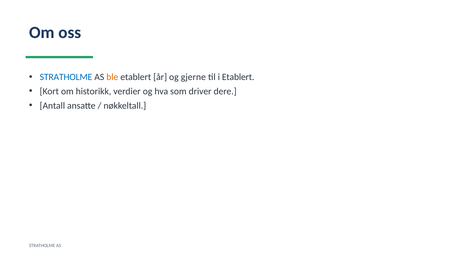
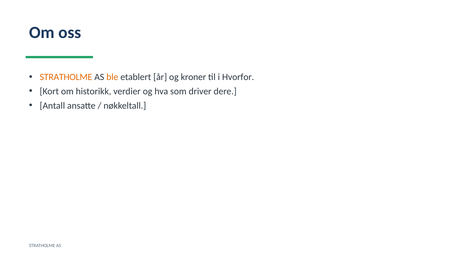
STRATHOLME at (66, 77) colour: blue -> orange
gjerne: gjerne -> kroner
i Etablert: Etablert -> Hvorfor
